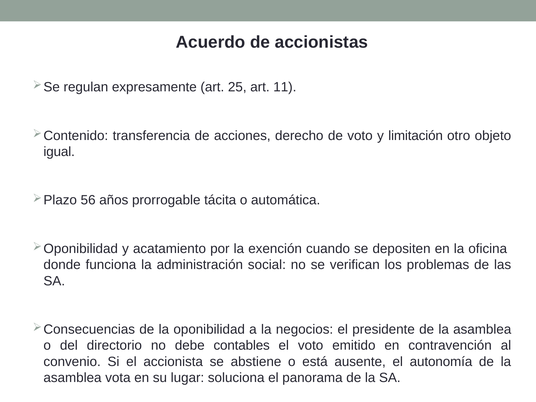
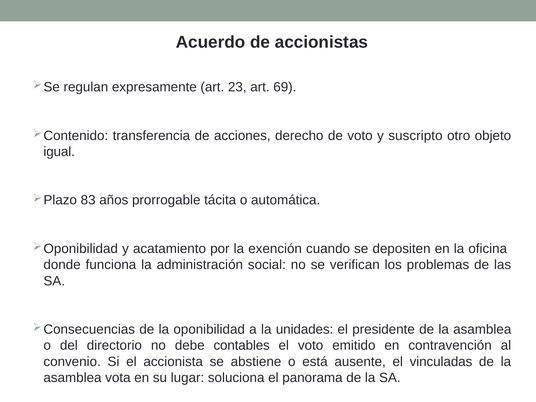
25: 25 -> 23
11: 11 -> 69
limitación: limitación -> suscripto
56: 56 -> 83
negocios: negocios -> unidades
autonomía: autonomía -> vinculadas
